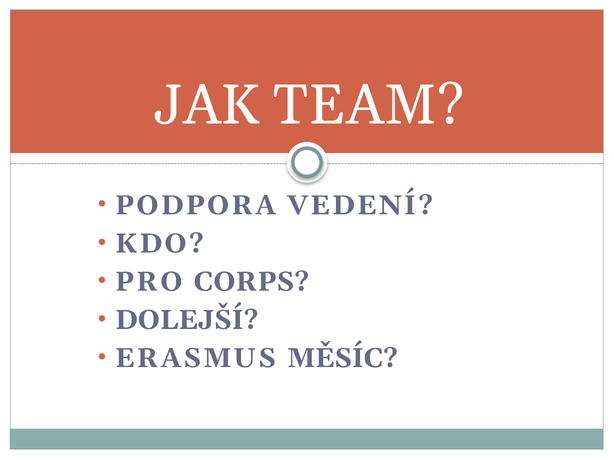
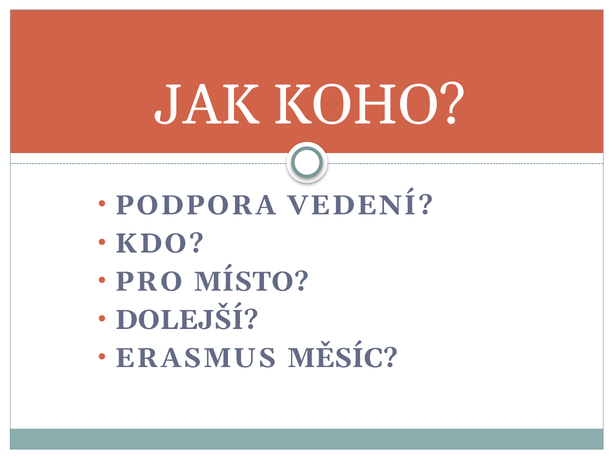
TEAM: TEAM -> KOHO
CORPS: CORPS -> MÍSTO
